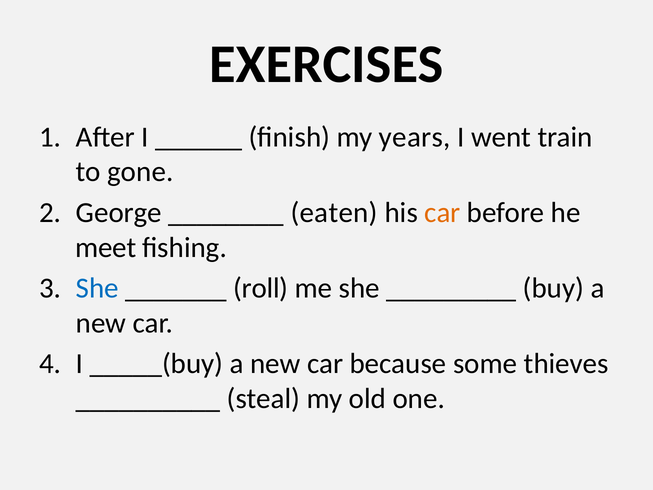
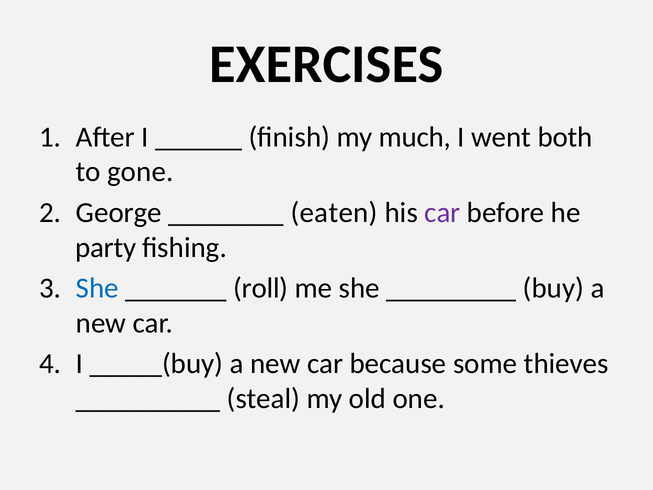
years: years -> much
train: train -> both
car at (442, 212) colour: orange -> purple
meet: meet -> party
